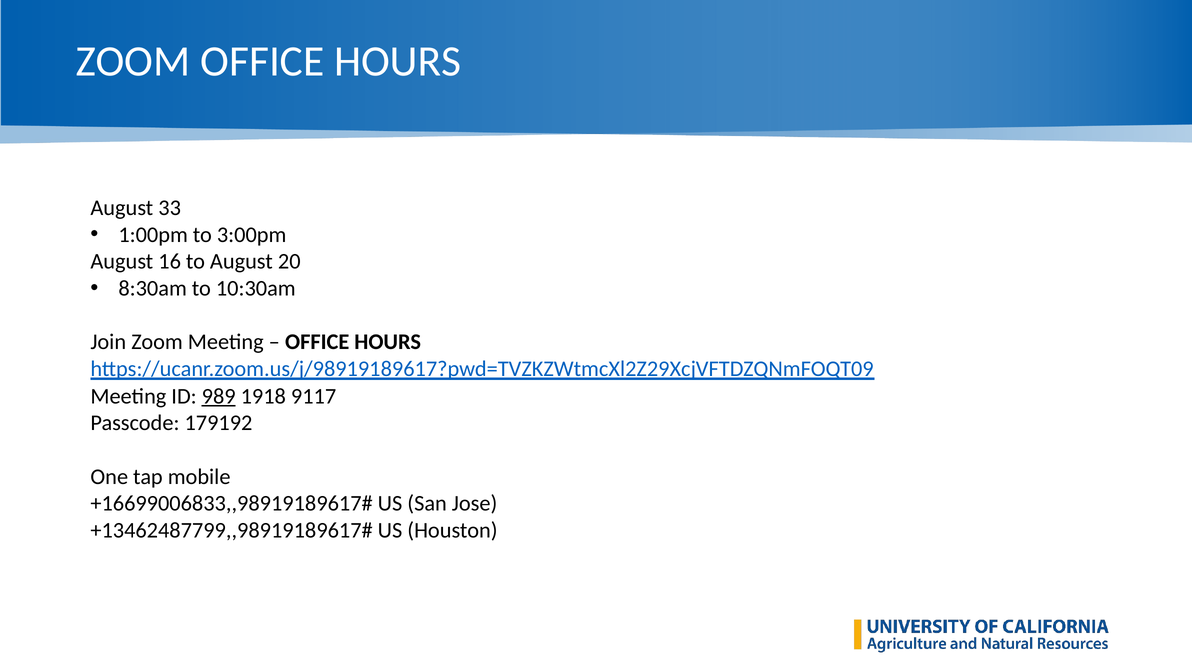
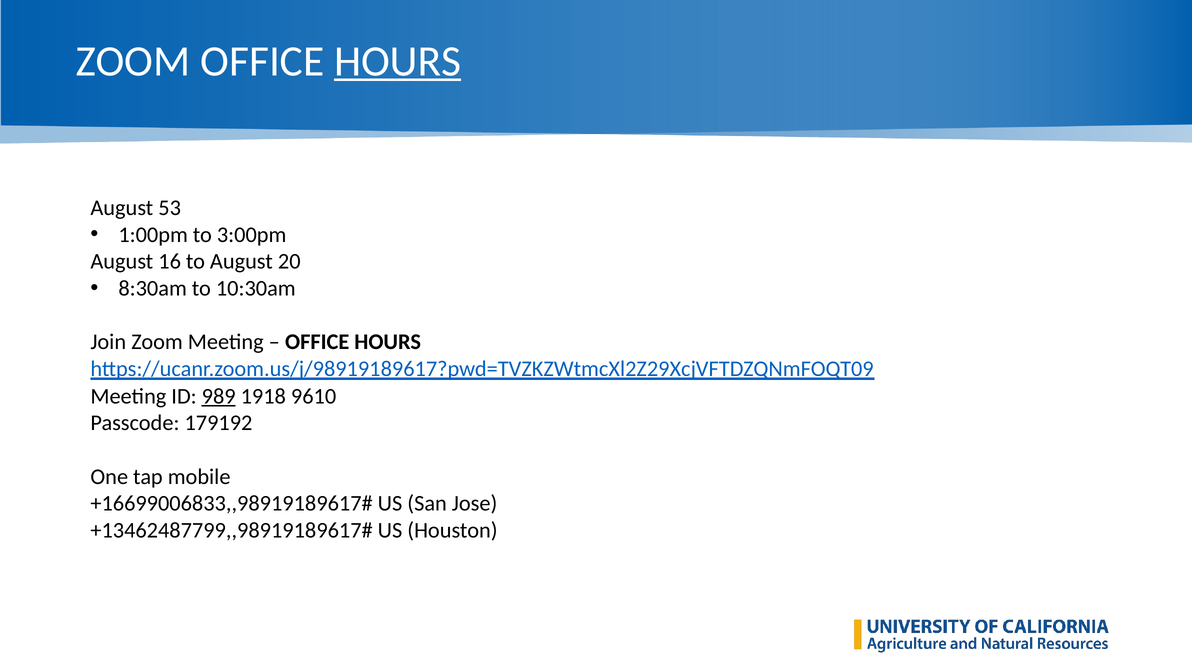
HOURS at (398, 61) underline: none -> present
33: 33 -> 53
9117: 9117 -> 9610
